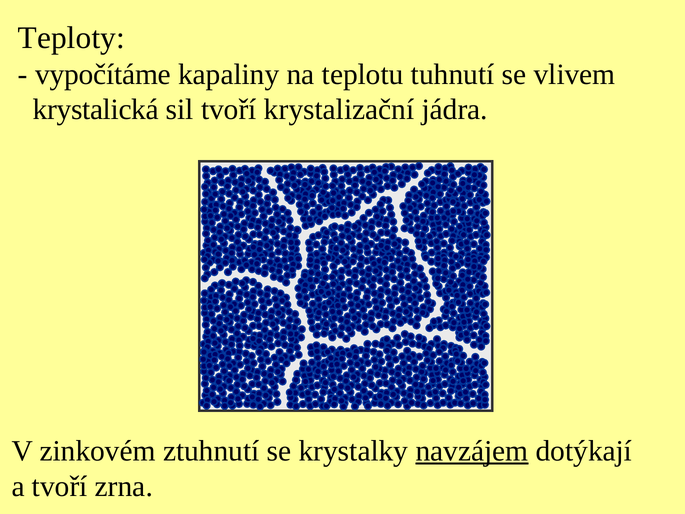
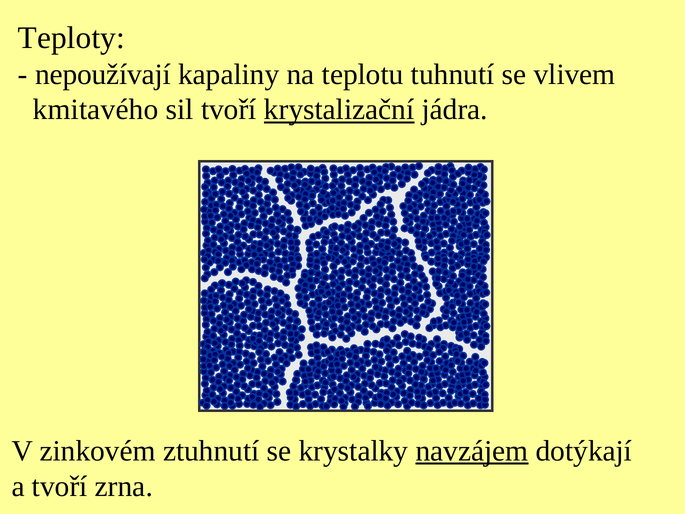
vypočítáme: vypočítáme -> nepoužívají
krystalická: krystalická -> kmitavého
krystalizační underline: none -> present
